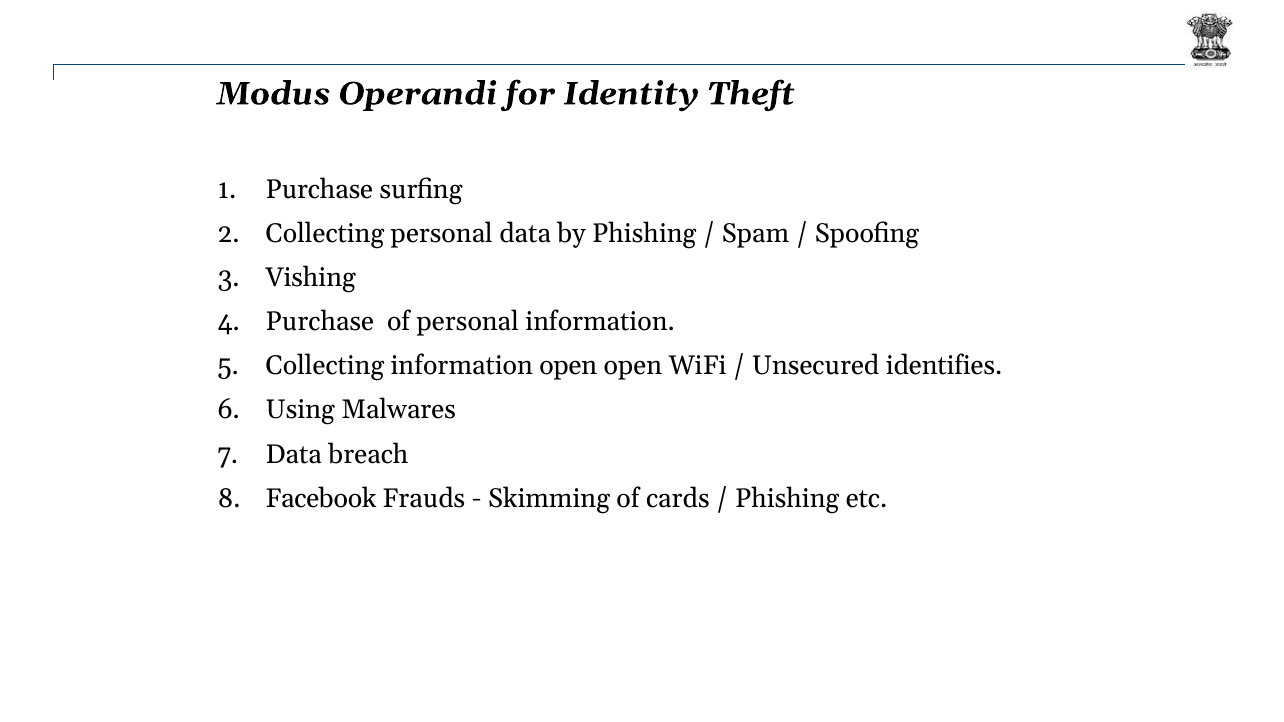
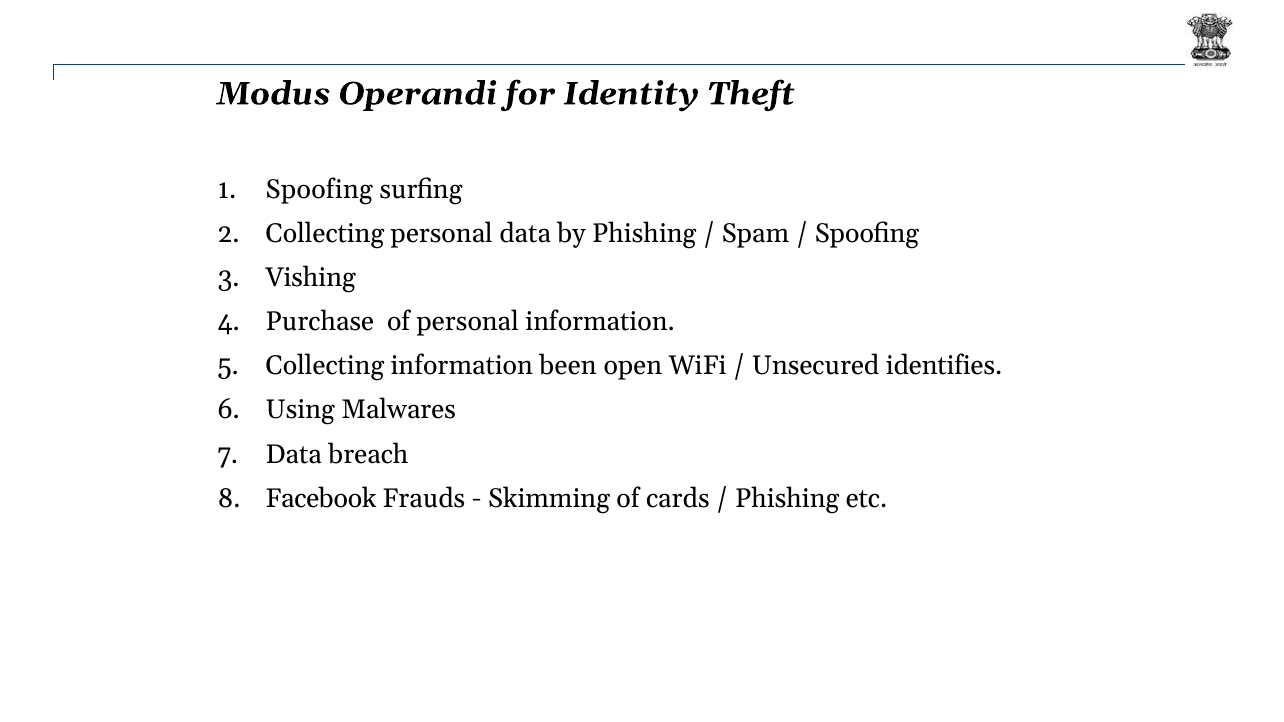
Purchase at (319, 189): Purchase -> Spoofing
information open: open -> been
